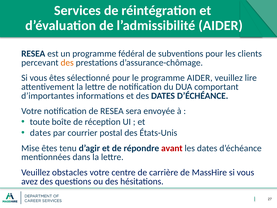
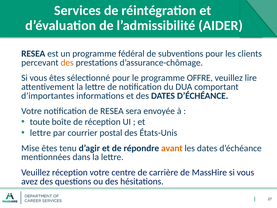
programme AIDER: AIDER -> OFFRE
dates at (40, 133): dates -> lettre
avant colour: red -> orange
Veuillez obstacles: obstacles -> réception
